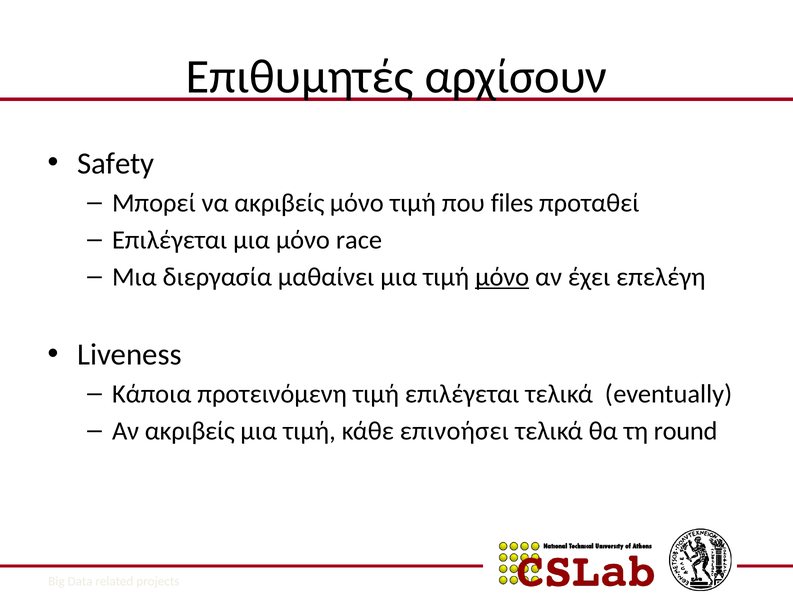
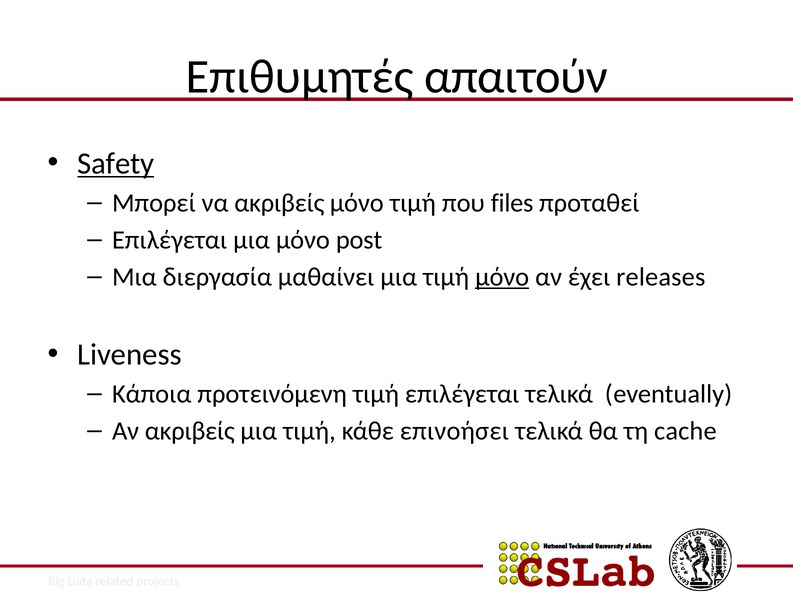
αρχίσουν: αρχίσουν -> απαιτούν
Safety underline: none -> present
race: race -> post
επελέγη: επελέγη -> releases
round: round -> cache
